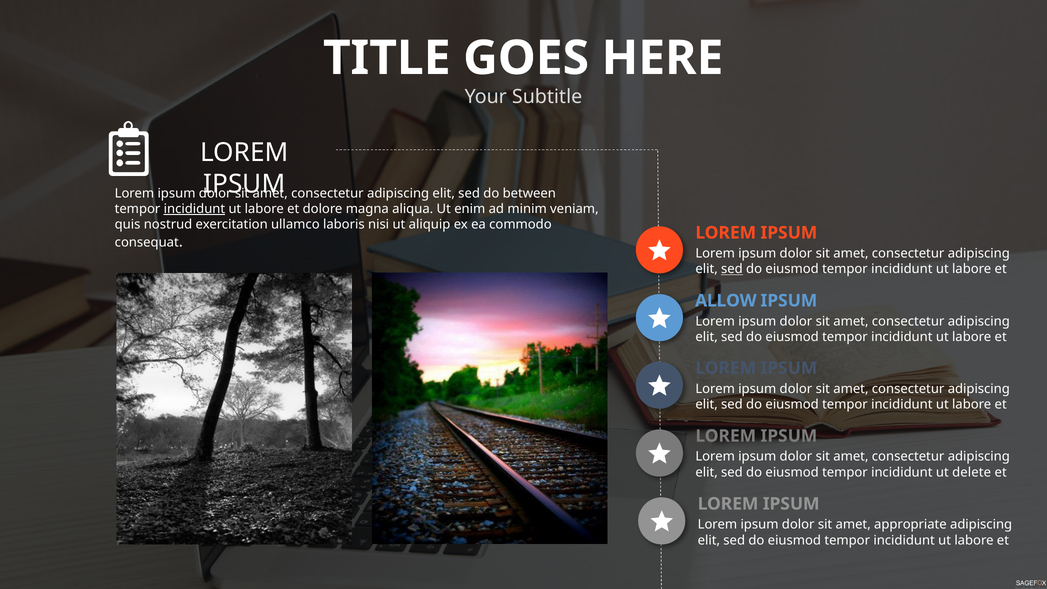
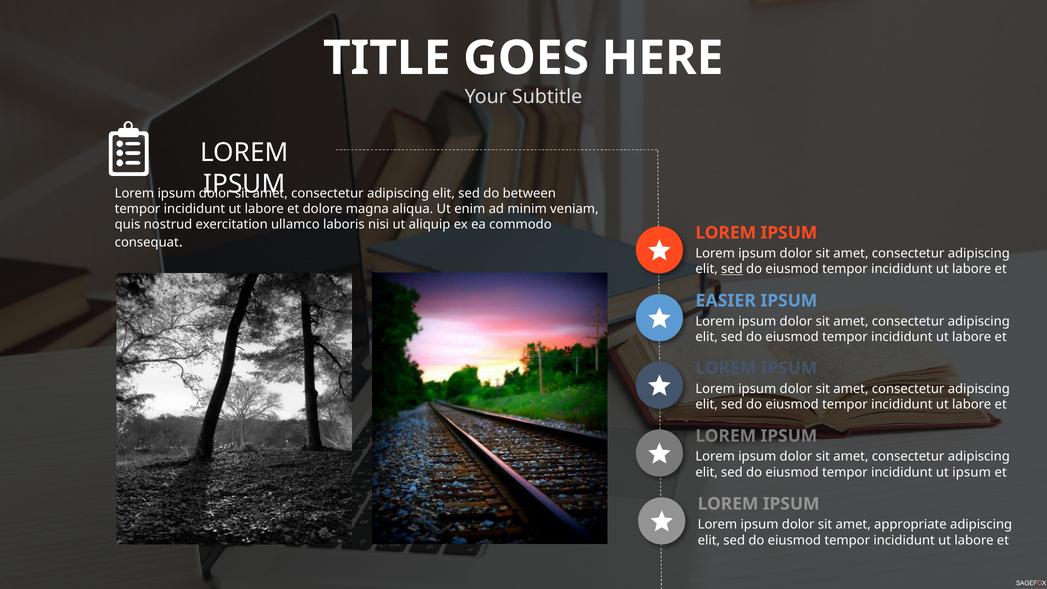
incididunt at (194, 209) underline: present -> none
ALLOW: ALLOW -> EASIER
ut delete: delete -> ipsum
